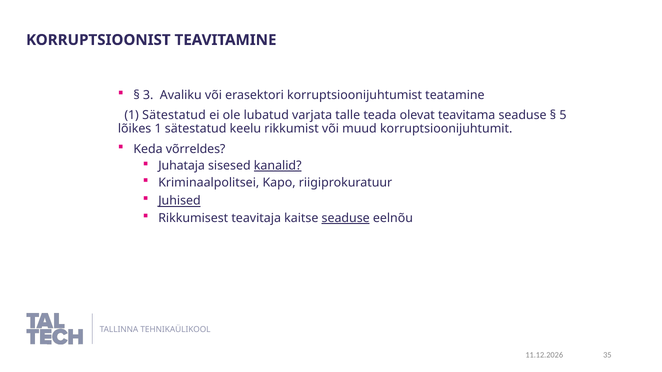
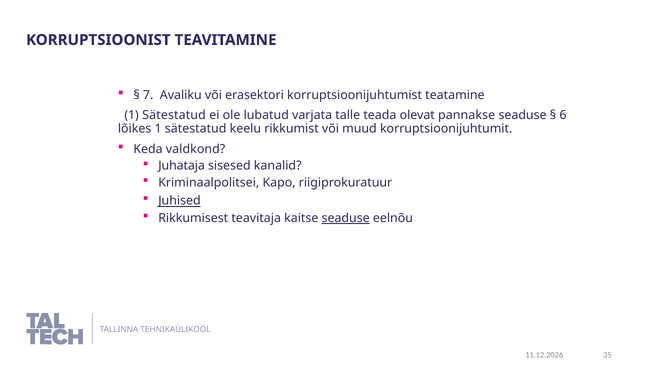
3: 3 -> 7
teavitama: teavitama -> pannakse
5: 5 -> 6
võrreldes: võrreldes -> valdkond
kanalid underline: present -> none
